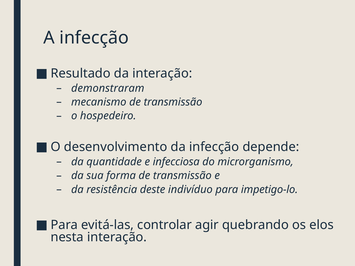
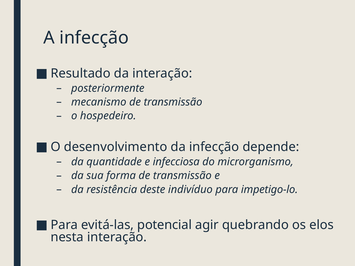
demonstraram: demonstraram -> posteriormente
controlar: controlar -> potencial
